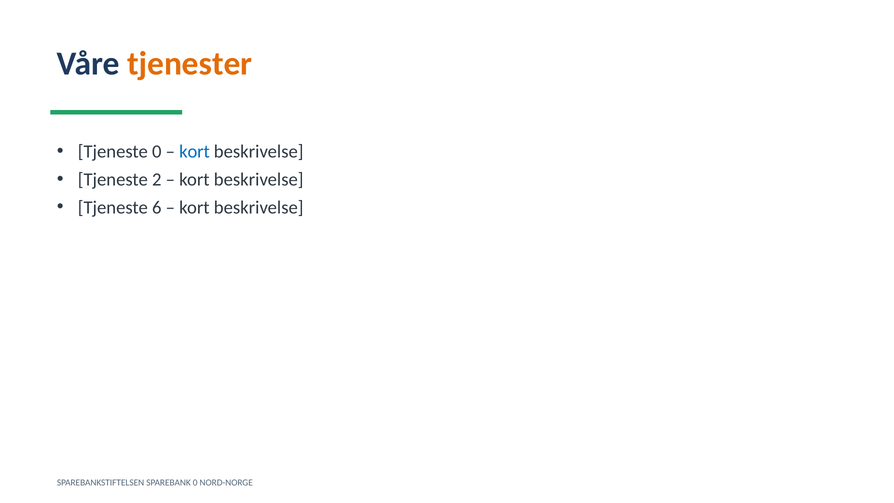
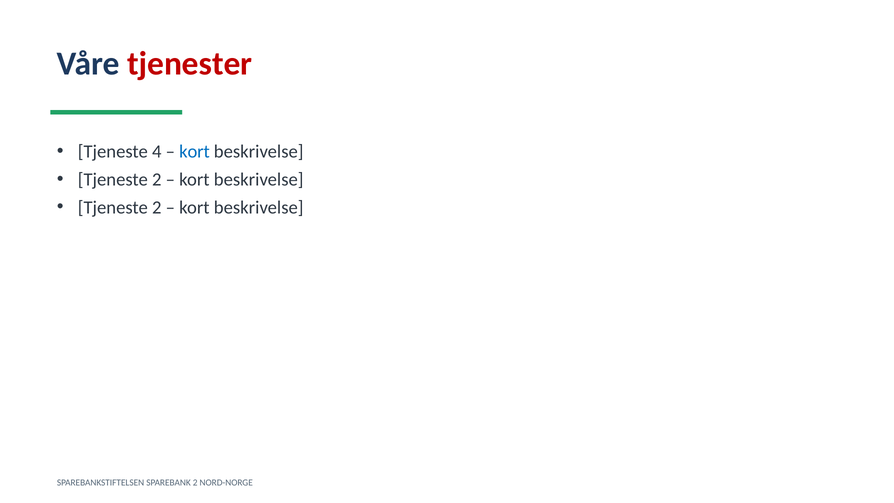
tjenester colour: orange -> red
Tjeneste 0: 0 -> 4
6 at (157, 207): 6 -> 2
SPAREBANK 0: 0 -> 2
